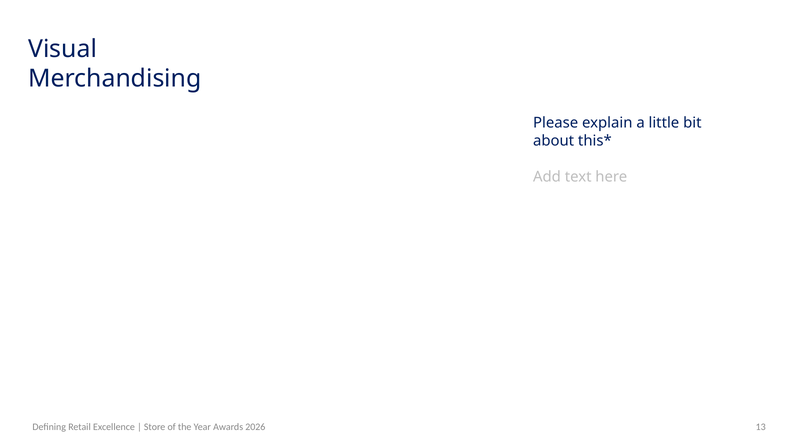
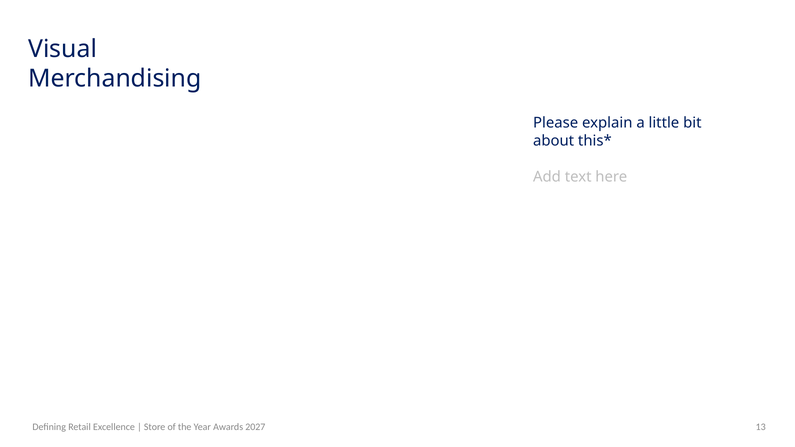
2026: 2026 -> 2027
